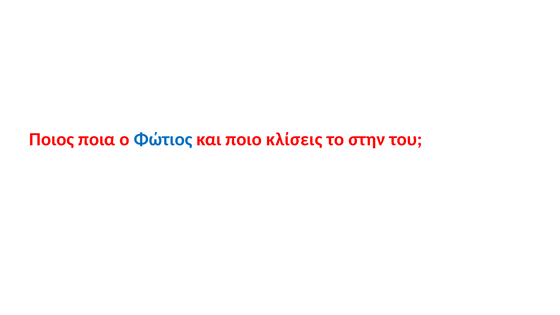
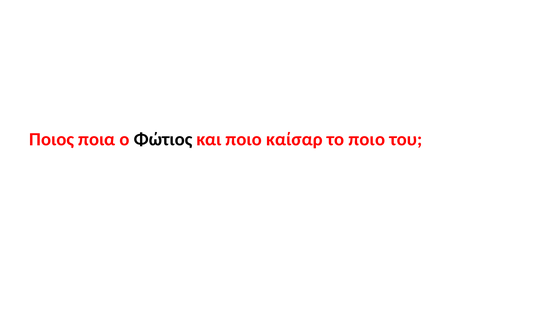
Φώτιος colour: blue -> black
κλίσεις: κλίσεις -> καίσαρ
το στην: στην -> ποιο
